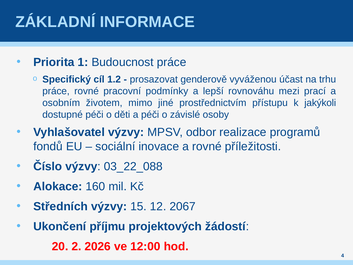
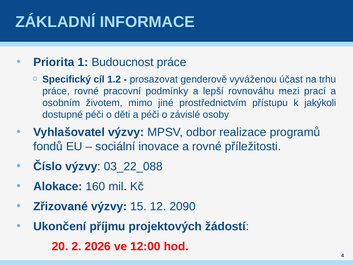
Středních: Středních -> Zřizované
2067: 2067 -> 2090
